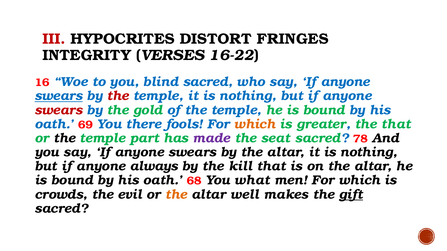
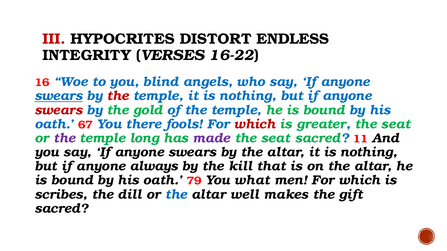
FRINGES: FRINGES -> ENDLESS
blind sacred: sacred -> angels
69: 69 -> 67
which at (255, 124) colour: orange -> red
greater the that: that -> seat
the at (64, 138) colour: black -> purple
part: part -> long
78: 78 -> 11
68: 68 -> 79
crowds: crowds -> scribes
evil: evil -> dill
the at (176, 195) colour: orange -> blue
gift underline: present -> none
